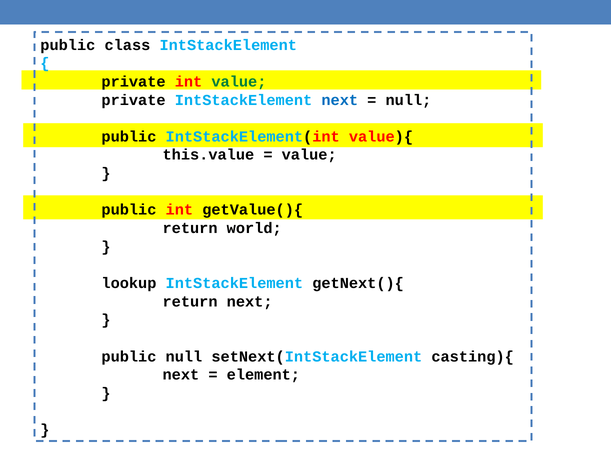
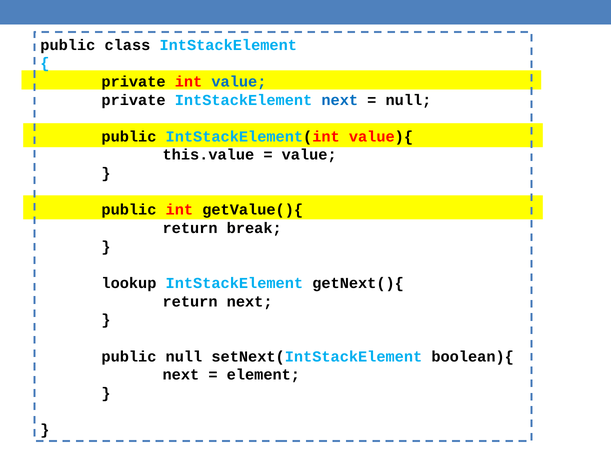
value at (239, 82) colour: green -> blue
world: world -> break
casting){: casting){ -> boolean){
